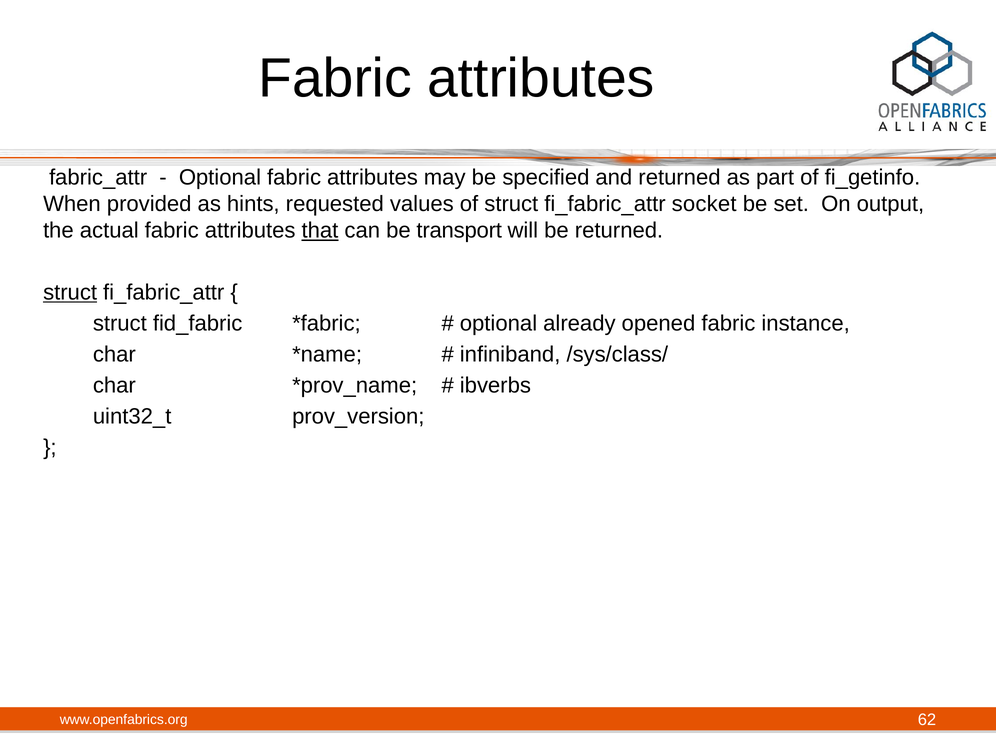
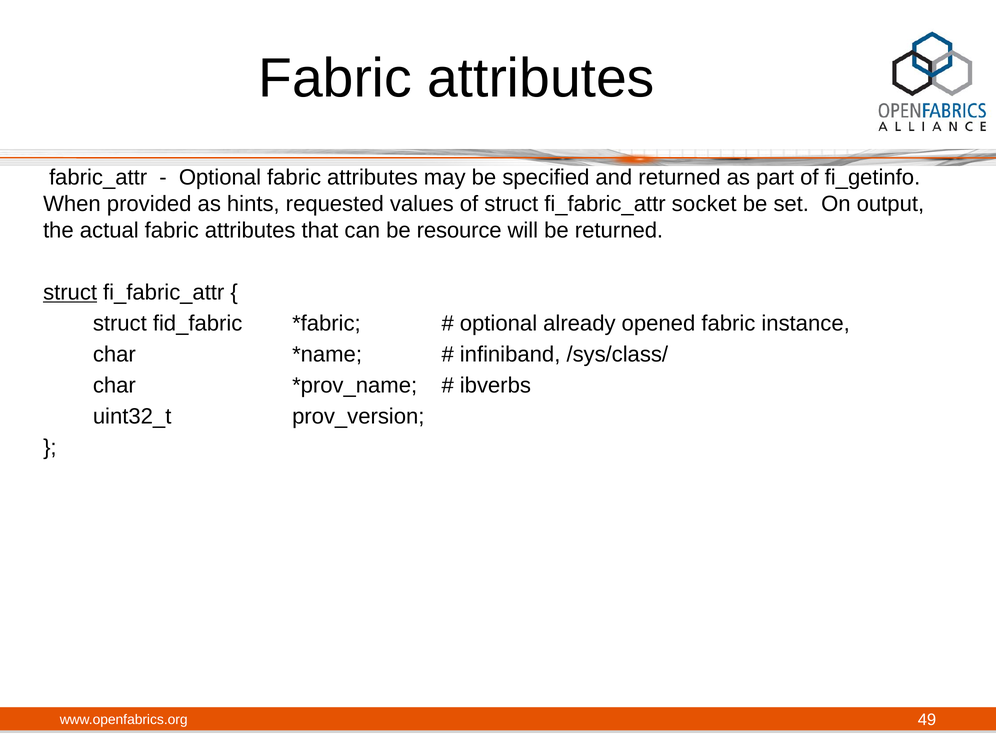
that underline: present -> none
transport: transport -> resource
62: 62 -> 49
